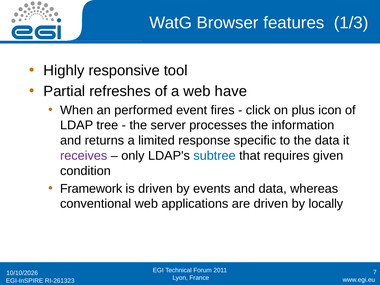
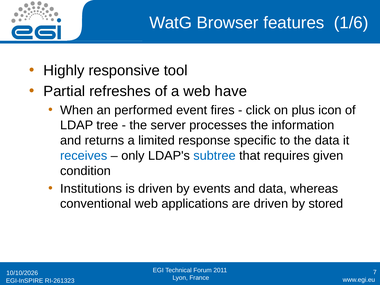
1/3: 1/3 -> 1/6
receives colour: purple -> blue
Framework: Framework -> Institutions
locally: locally -> stored
